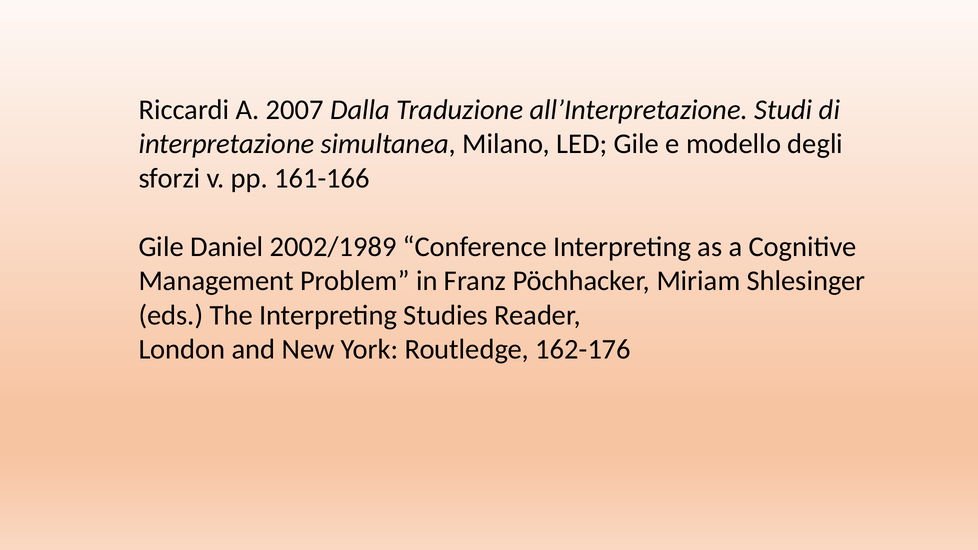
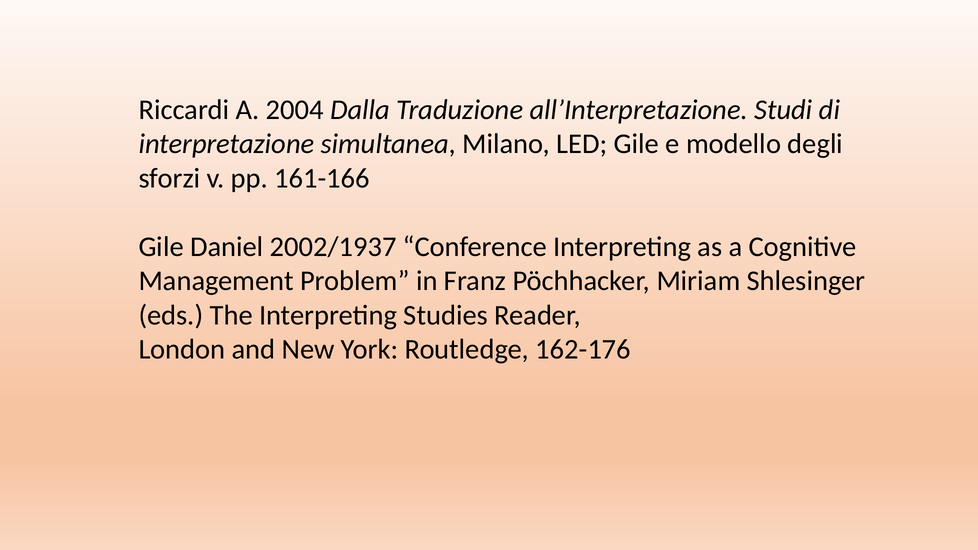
2007: 2007 -> 2004
2002/1989: 2002/1989 -> 2002/1937
